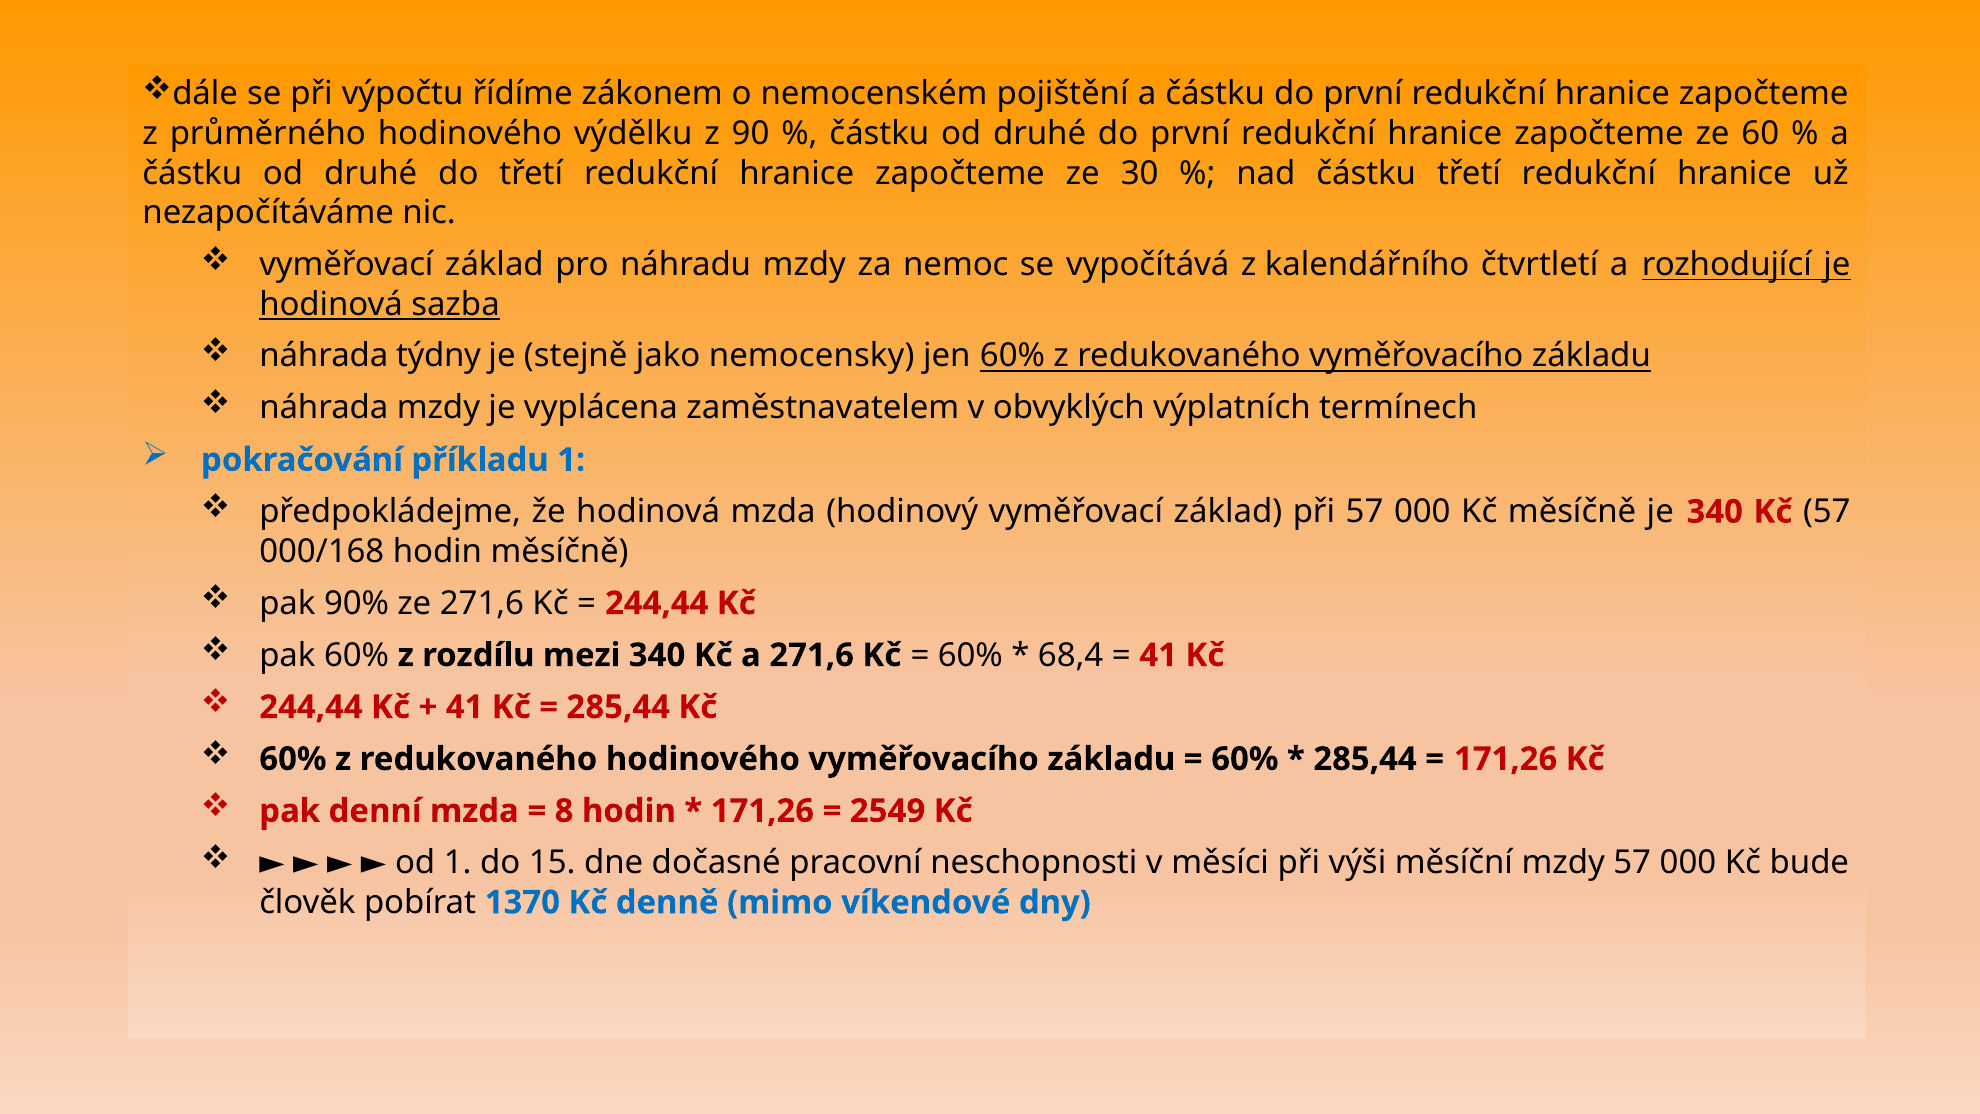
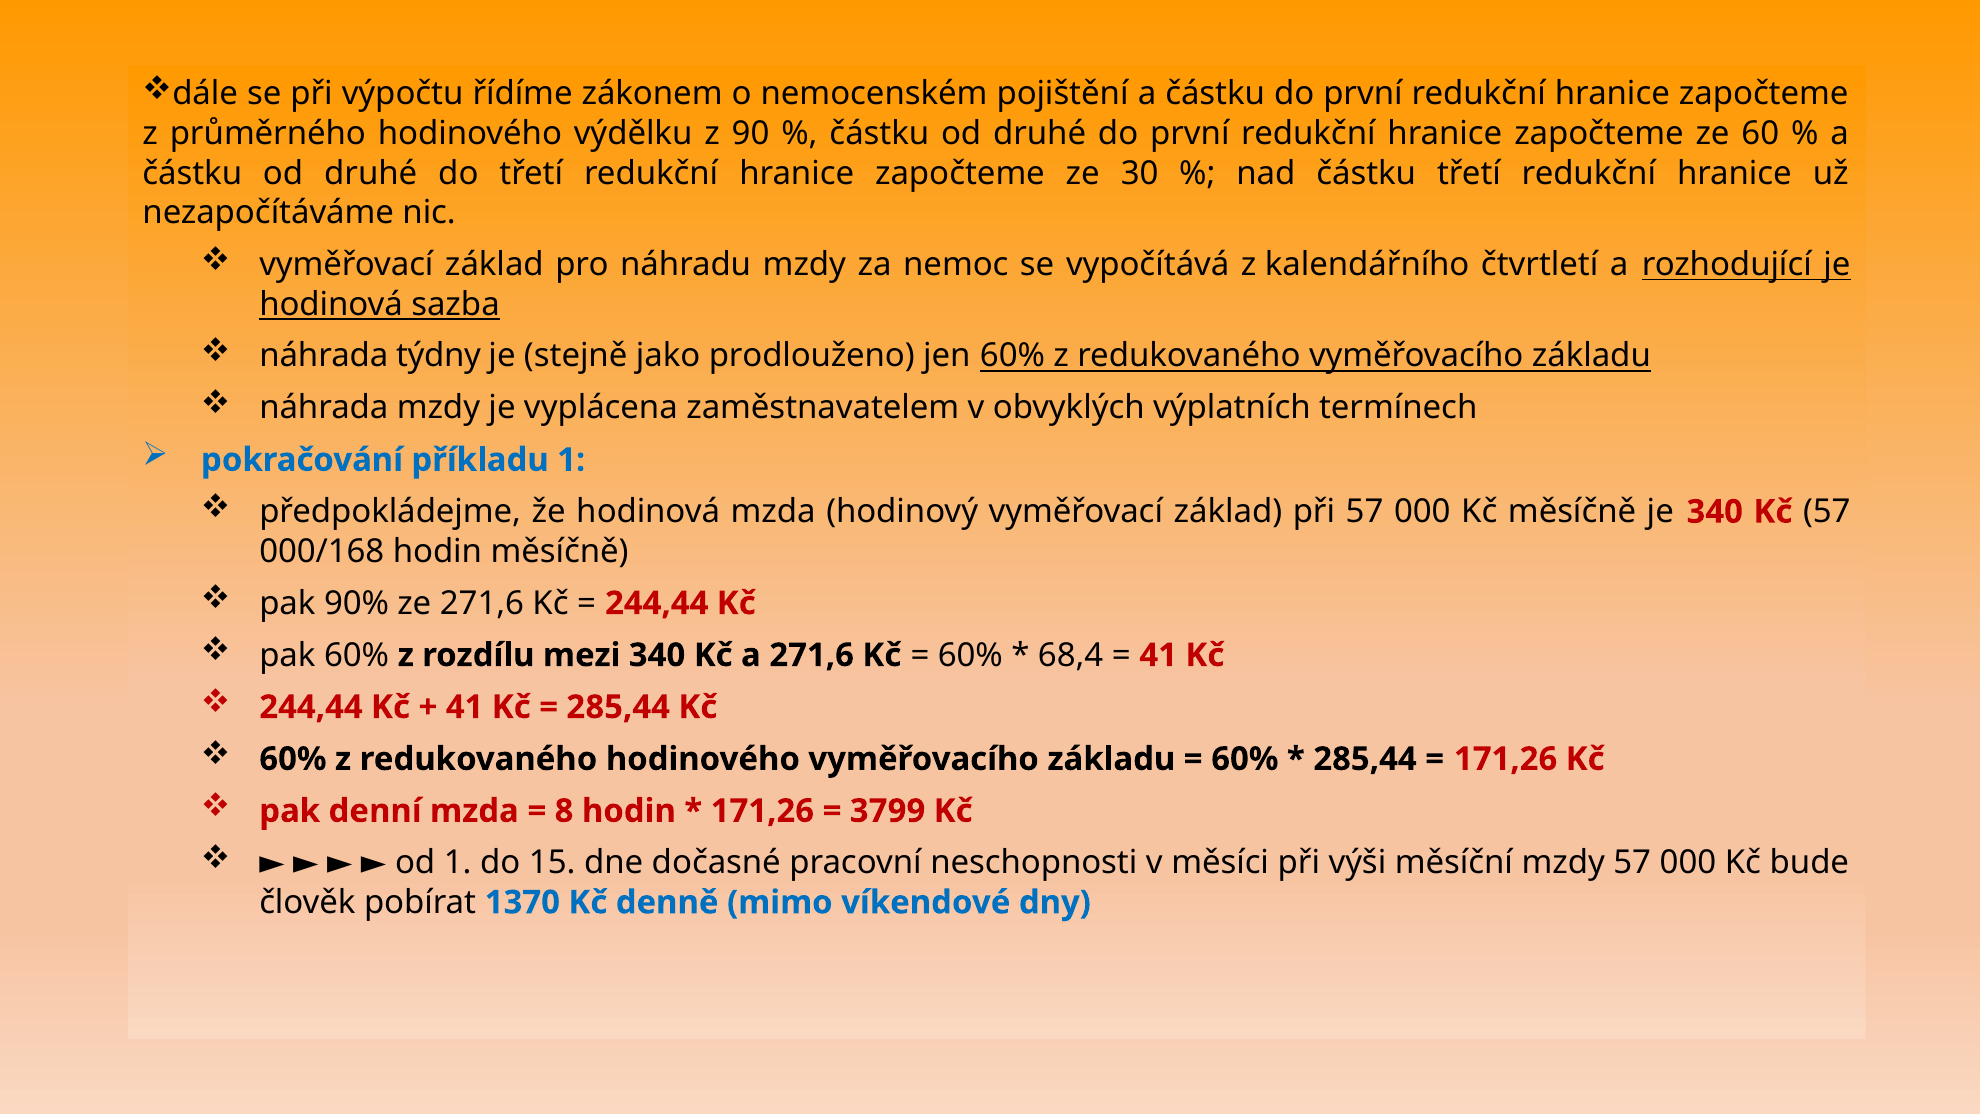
nemocensky: nemocensky -> prodlouženo
2549: 2549 -> 3799
